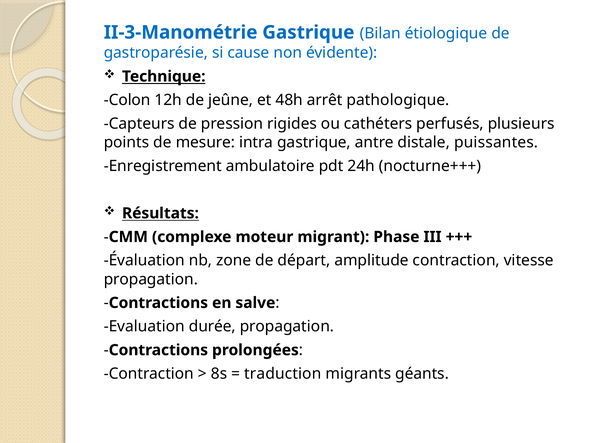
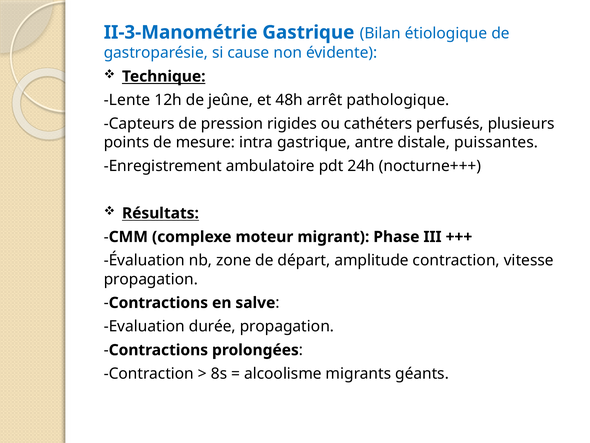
Colon: Colon -> Lente
traduction: traduction -> alcoolisme
